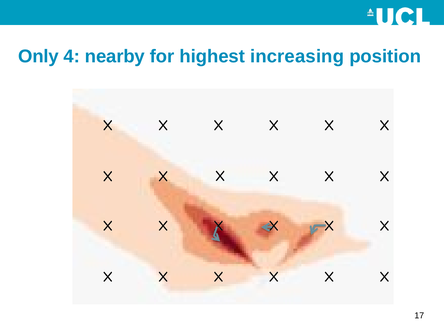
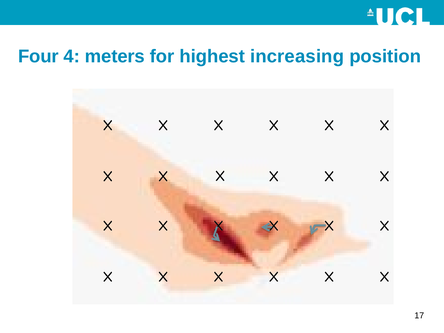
Only: Only -> Four
nearby: nearby -> meters
